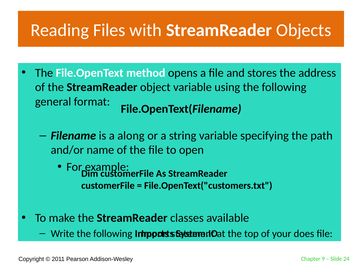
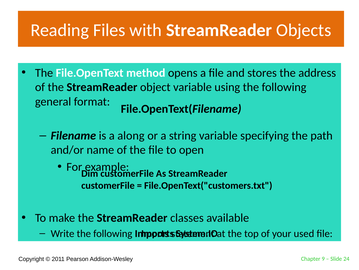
does: does -> used
